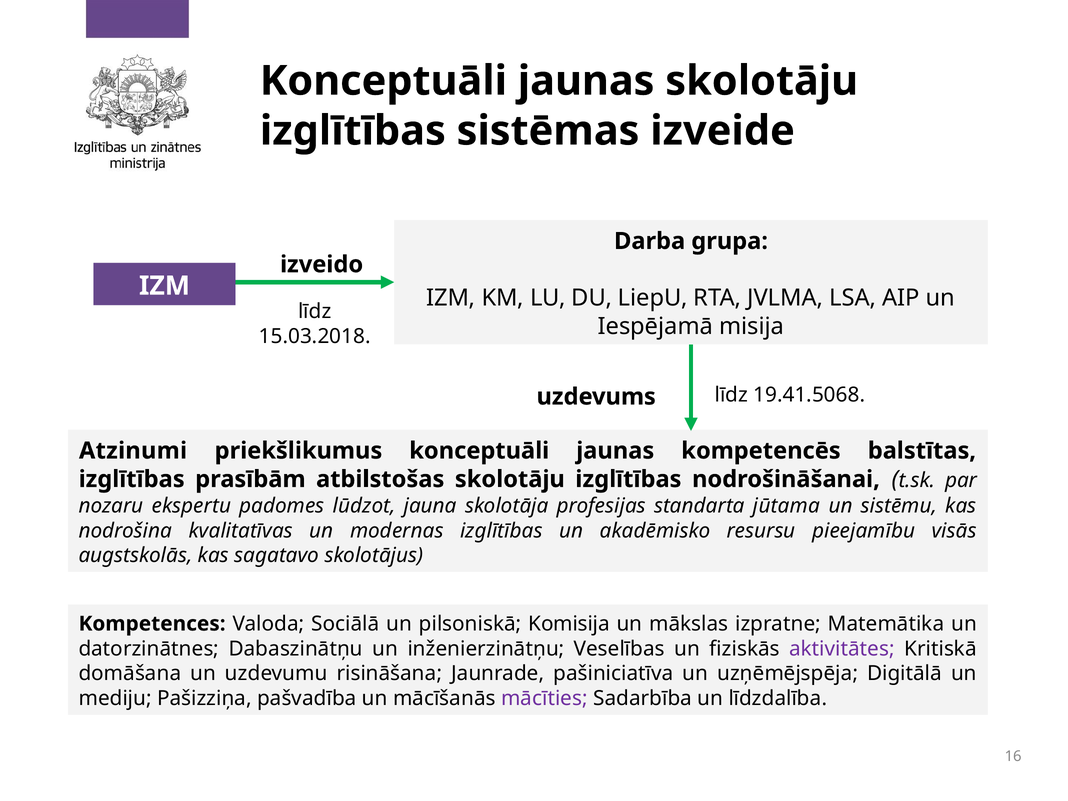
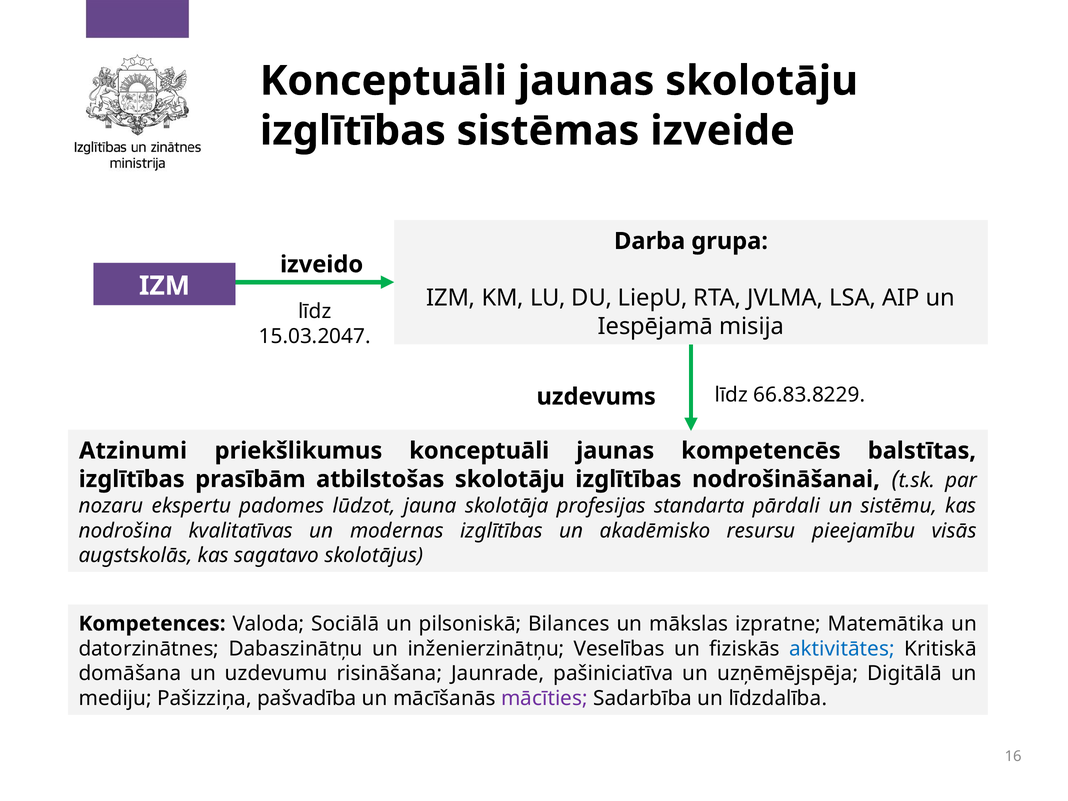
15.03.2018: 15.03.2018 -> 15.03.2047
19.41.5068: 19.41.5068 -> 66.83.8229
jūtama: jūtama -> pārdali
Komisija: Komisija -> Bilances
aktivitātes colour: purple -> blue
